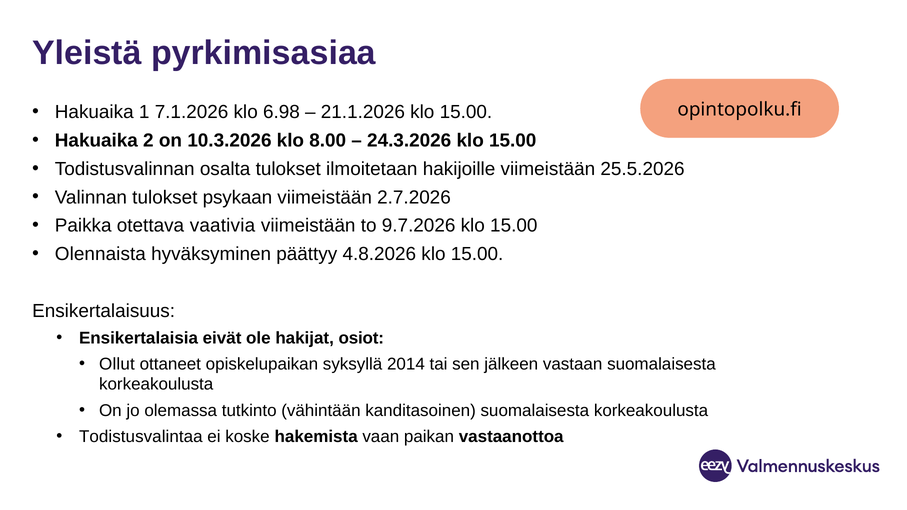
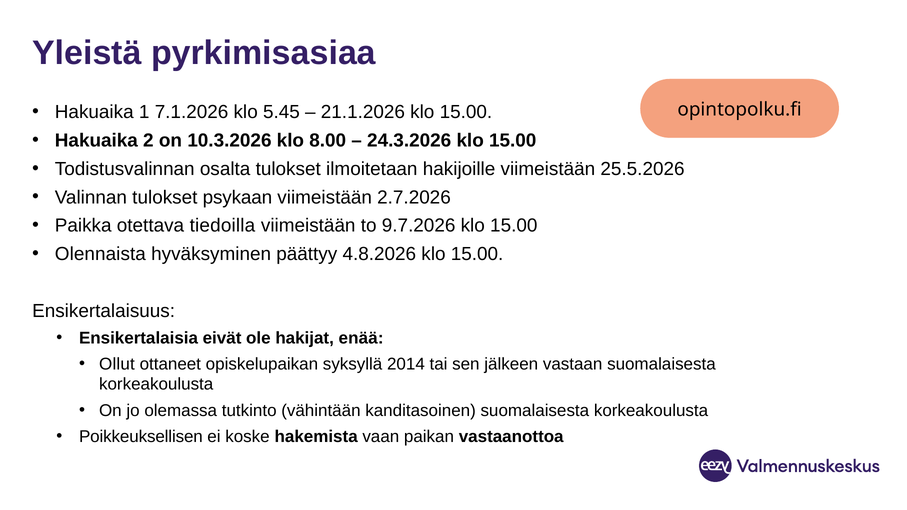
6.98: 6.98 -> 5.45
vaativia: vaativia -> tiedoilla
osiot: osiot -> enää
Todistusvalintaa: Todistusvalintaa -> Poikkeuksellisen
